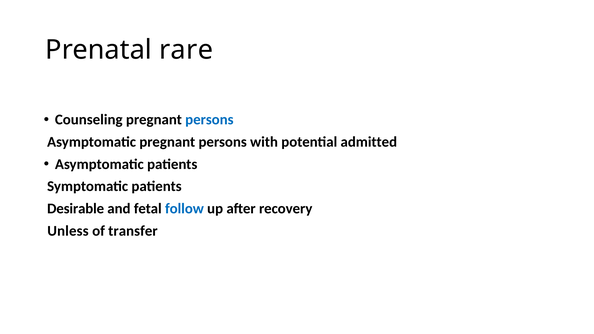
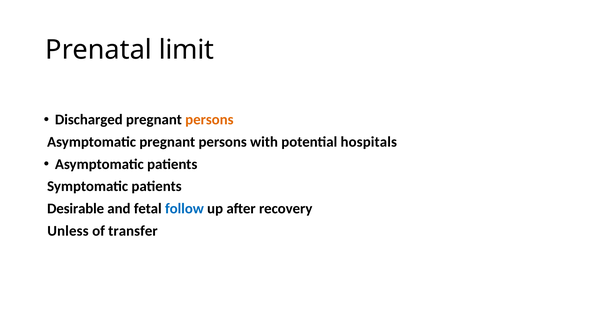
rare: rare -> limit
Counseling: Counseling -> Discharged
persons at (209, 120) colour: blue -> orange
admitted: admitted -> hospitals
